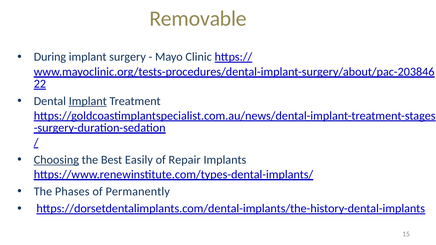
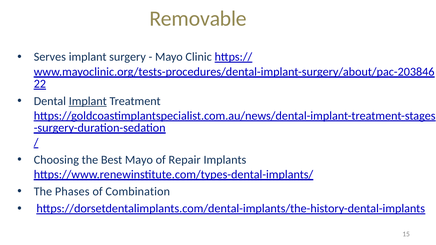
During: During -> Serves
Choosing underline: present -> none
Best Easily: Easily -> Mayo
Permanently: Permanently -> Combination
